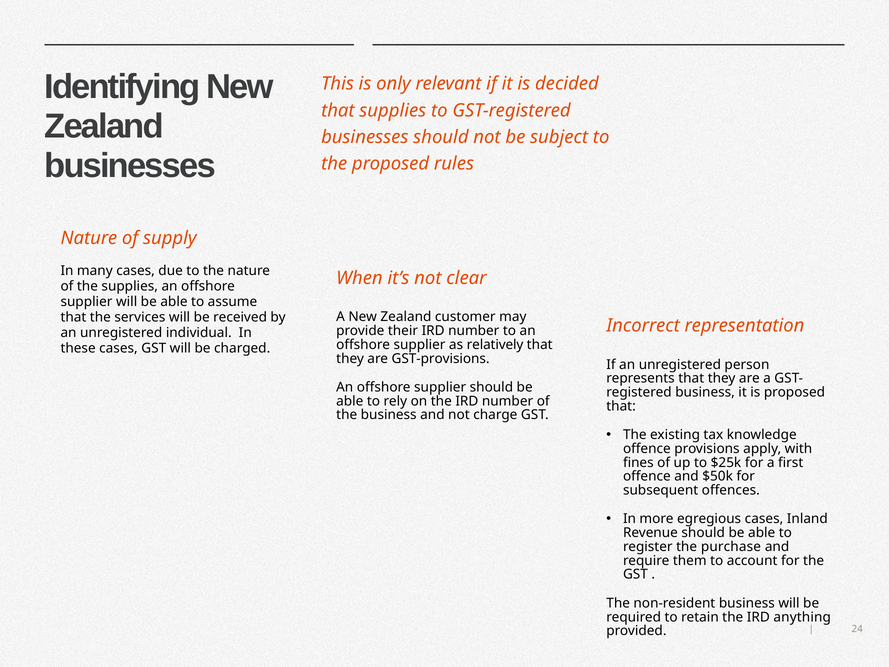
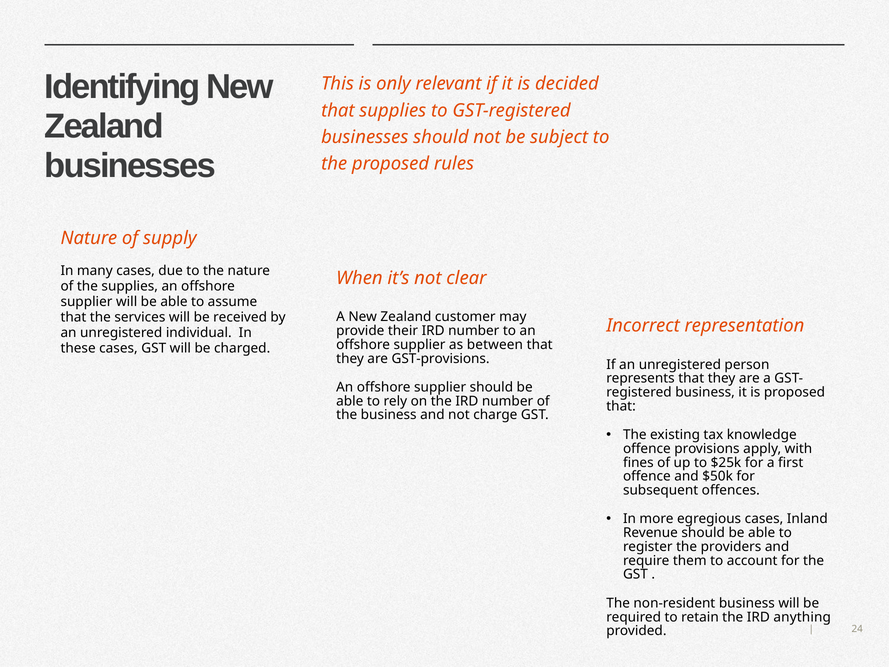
relatively: relatively -> between
purchase: purchase -> providers
